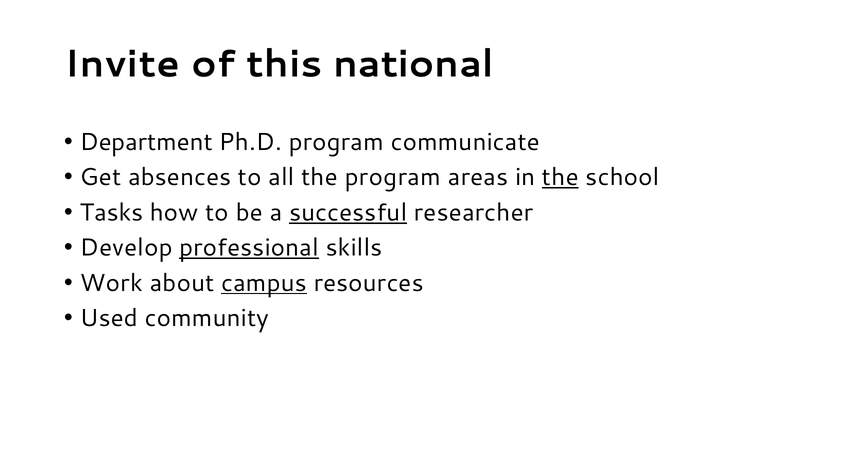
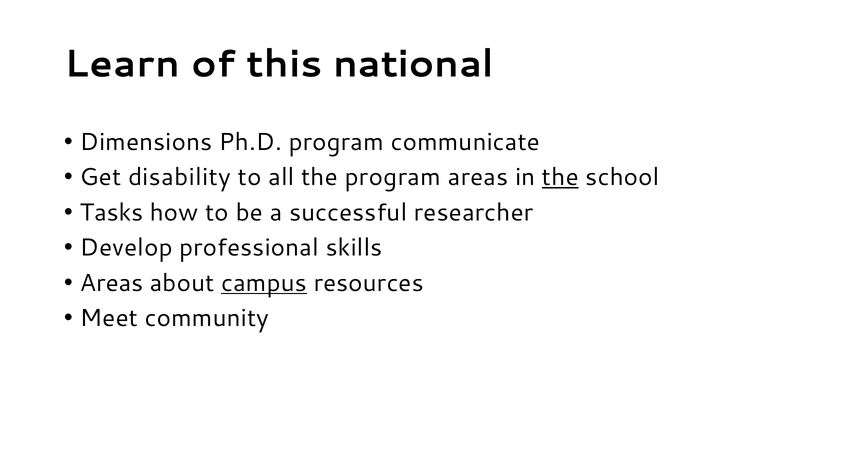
Invite: Invite -> Learn
Department: Department -> Dimensions
absences: absences -> disability
successful underline: present -> none
professional underline: present -> none
Work at (111, 283): Work -> Areas
Used: Used -> Meet
